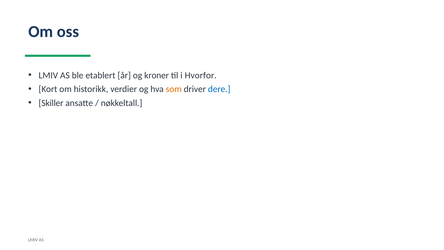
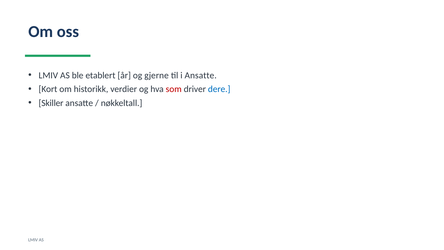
kroner: kroner -> gjerne
i Hvorfor: Hvorfor -> Ansatte
som colour: orange -> red
